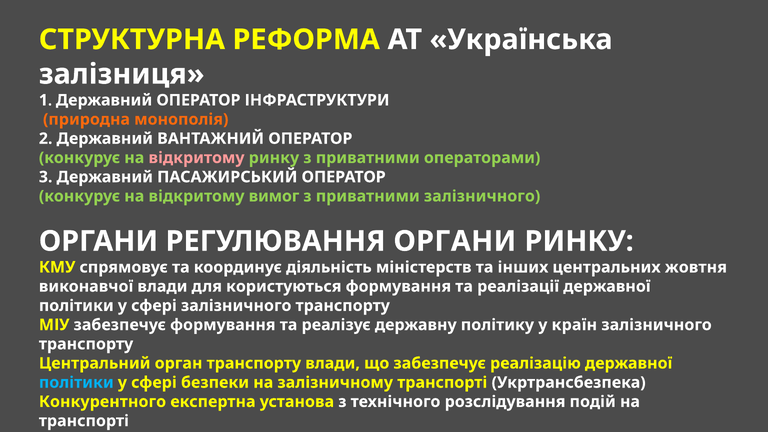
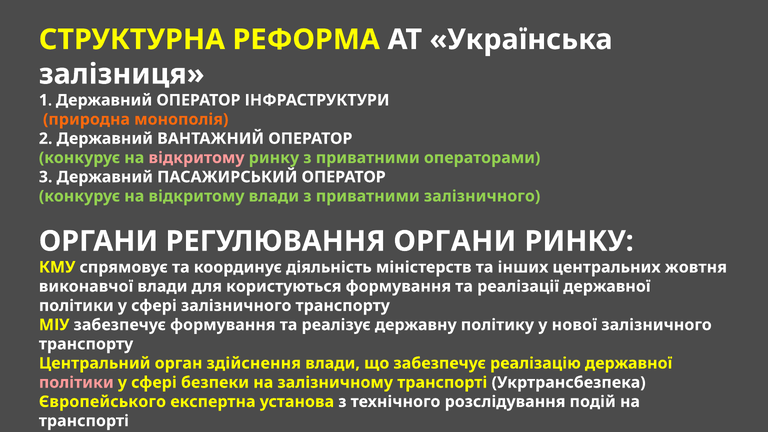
відкритому вимог: вимог -> влади
країн: країн -> нової
орган транспорту: транспорту -> здійснення
політики at (76, 382) colour: light blue -> pink
Конкурентного: Конкурентного -> Європейського
